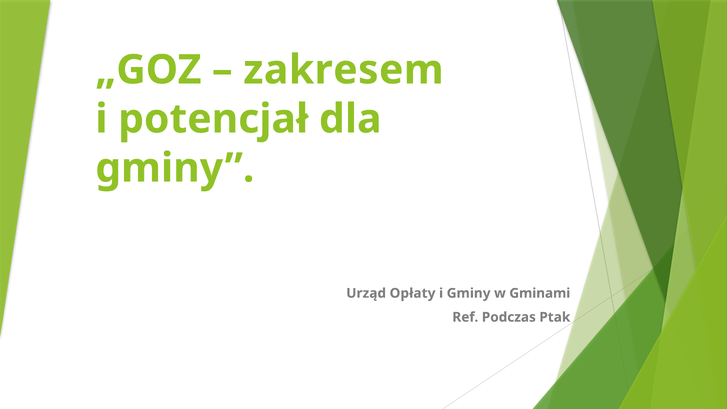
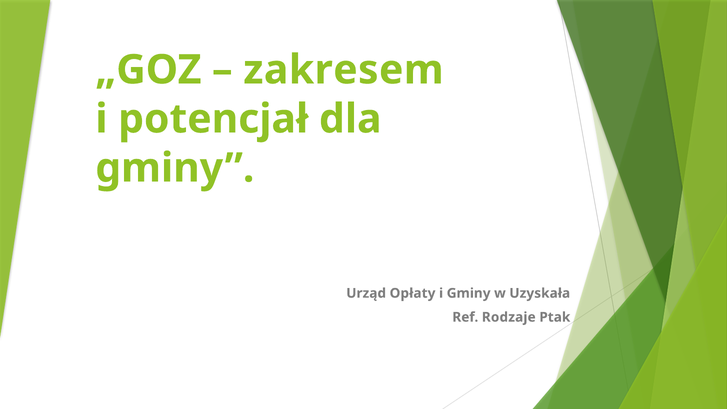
Gminami: Gminami -> Uzyskała
Podczas: Podczas -> Rodzaje
